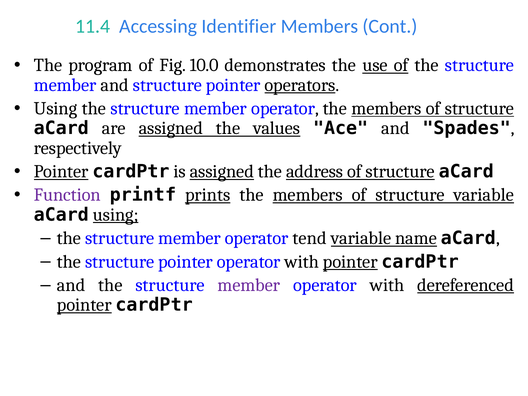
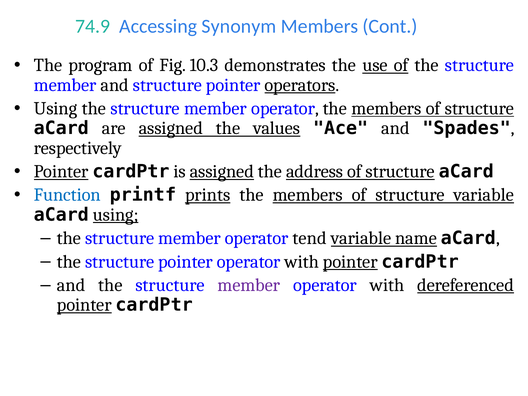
11.4: 11.4 -> 74.9
Identifier: Identifier -> Synonym
10.0: 10.0 -> 10.3
Function colour: purple -> blue
